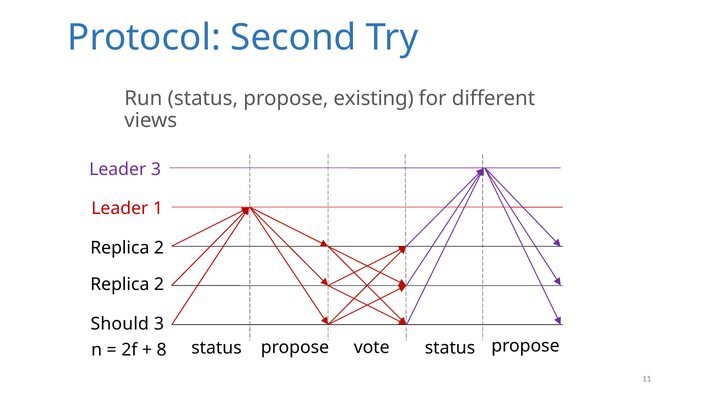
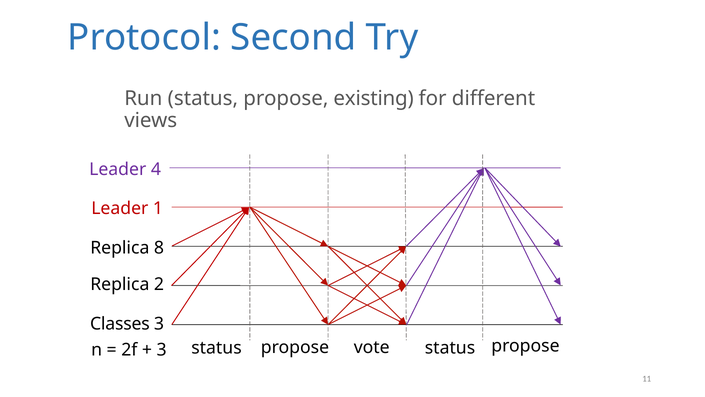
Leader 3: 3 -> 4
2 at (159, 248): 2 -> 8
Should: Should -> Classes
8 at (162, 350): 8 -> 3
